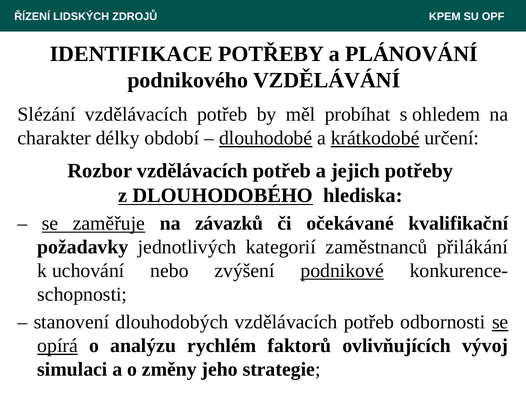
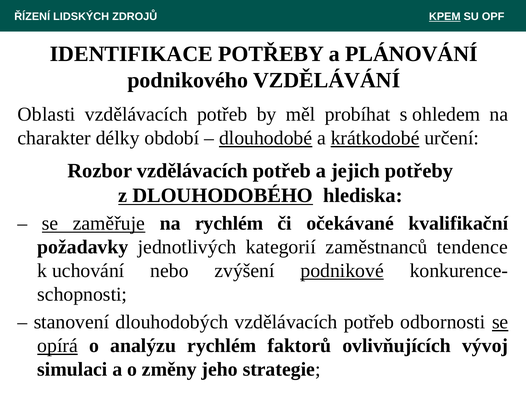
KPEM underline: none -> present
Slézání: Slézání -> Oblasti
na závazků: závazků -> rychlém
přilákání: přilákání -> tendence
